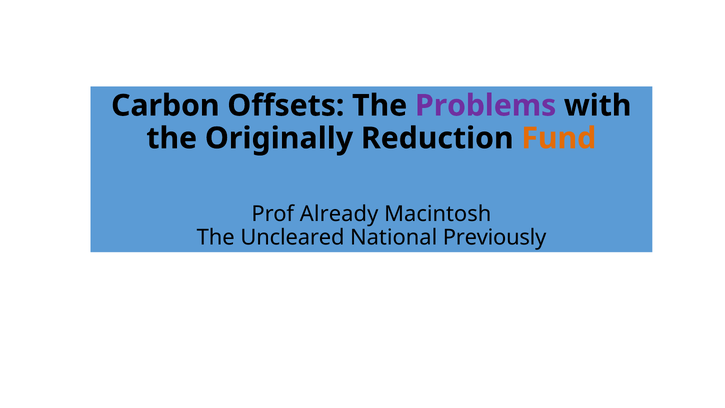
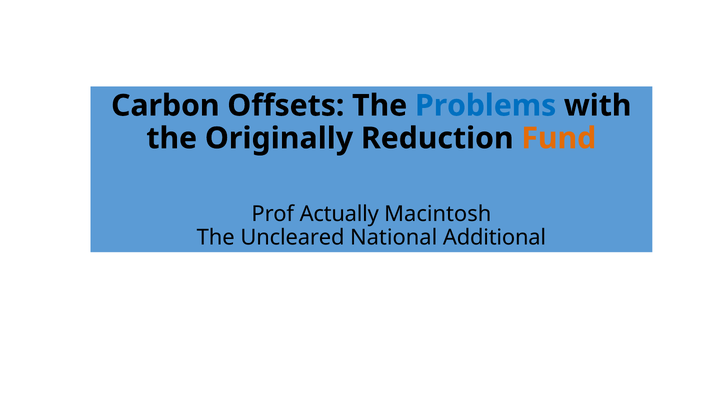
Problems colour: purple -> blue
Already: Already -> Actually
Previously: Previously -> Additional
